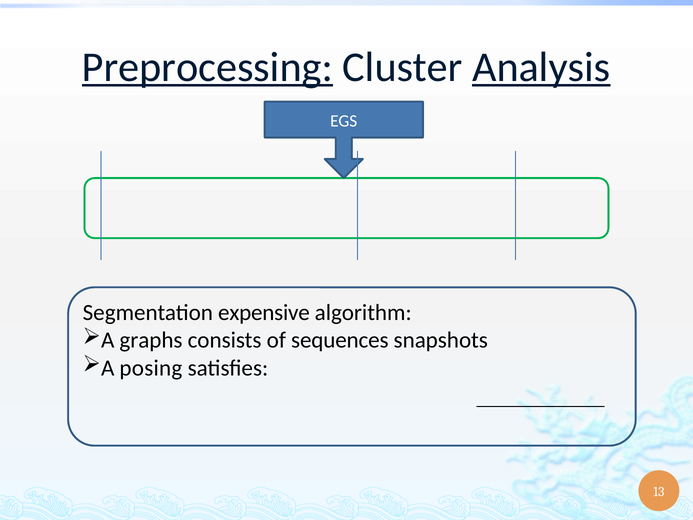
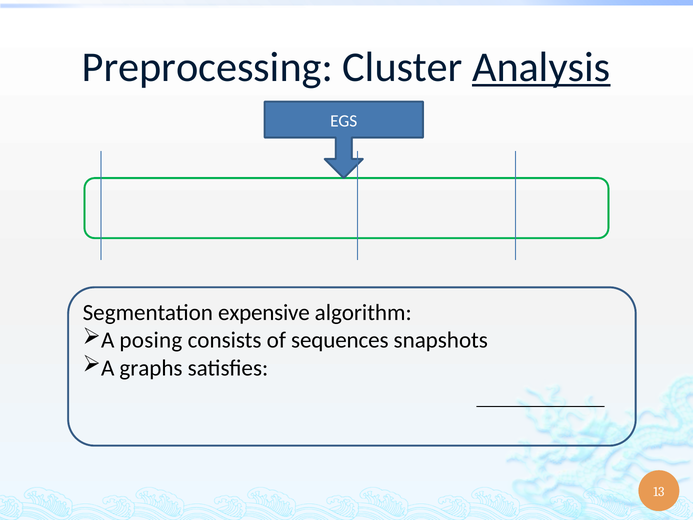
Preprocessing underline: present -> none
graphs: graphs -> posing
posing: posing -> graphs
